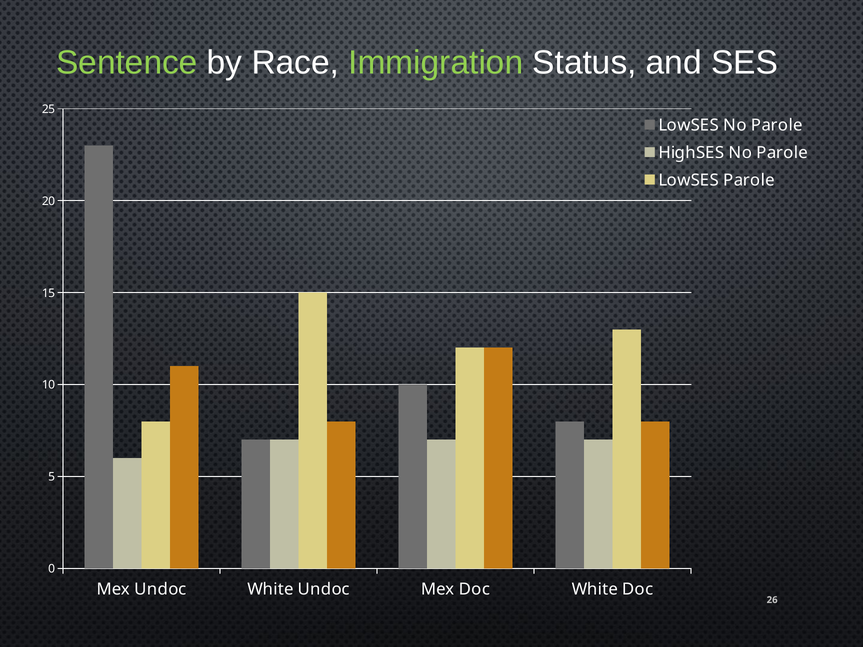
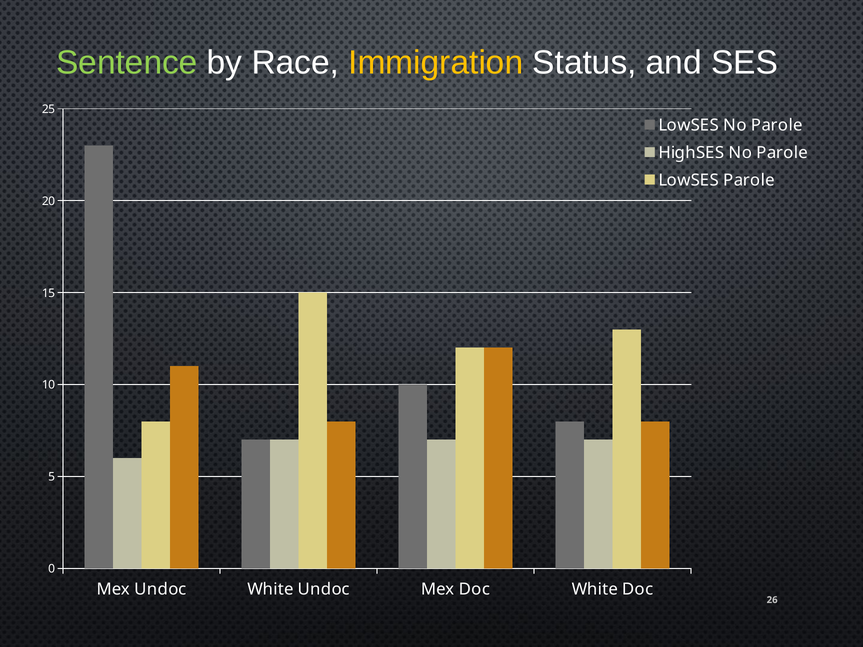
Immigration colour: light green -> yellow
